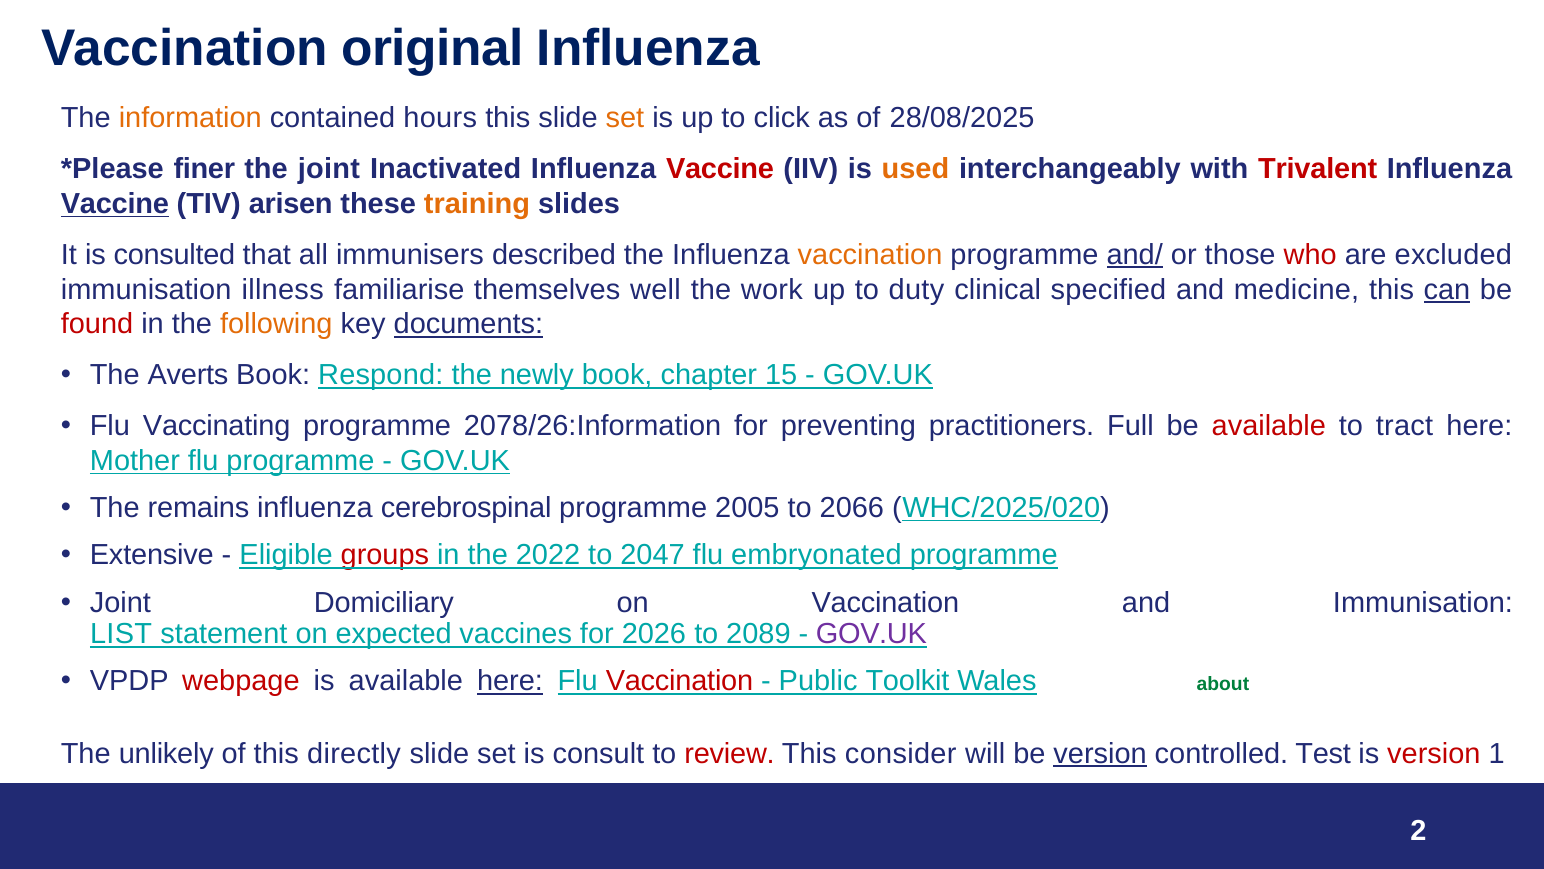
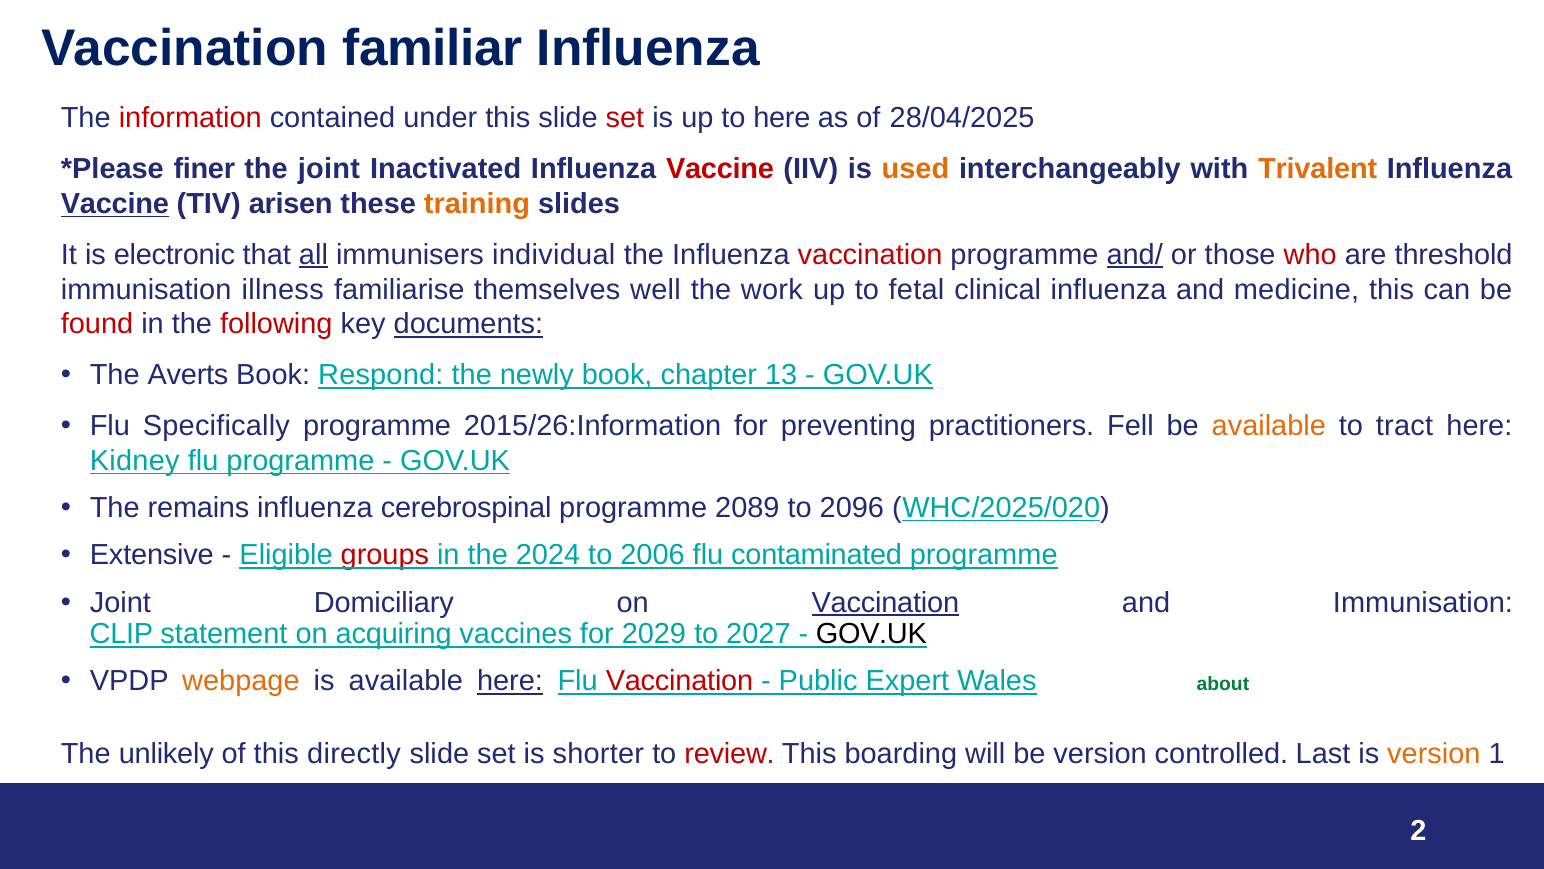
original: original -> familiar
information colour: orange -> red
hours: hours -> under
set at (625, 118) colour: orange -> red
to click: click -> here
28/08/2025: 28/08/2025 -> 28/04/2025
Trivalent colour: red -> orange
consulted: consulted -> electronic
all underline: none -> present
described: described -> individual
vaccination at (870, 255) colour: orange -> red
excluded: excluded -> threshold
duty: duty -> fetal
clinical specified: specified -> influenza
can underline: present -> none
following colour: orange -> red
15: 15 -> 13
Vaccinating: Vaccinating -> Specifically
2078/26:Information: 2078/26:Information -> 2015/26:Information
Full: Full -> Fell
available at (1269, 426) colour: red -> orange
Mother: Mother -> Kidney
2005: 2005 -> 2089
2066: 2066 -> 2096
2022: 2022 -> 2024
2047: 2047 -> 2006
embryonated: embryonated -> contaminated
Vaccination at (885, 602) underline: none -> present
LIST: LIST -> CLIP
expected: expected -> acquiring
for 2026: 2026 -> 2029
2089: 2089 -> 2027
GOV.UK at (871, 634) colour: purple -> black
webpage colour: red -> orange
Toolkit: Toolkit -> Expert
consult: consult -> shorter
consider: consider -> boarding
version at (1100, 753) underline: present -> none
Test: Test -> Last
version at (1434, 753) colour: red -> orange
